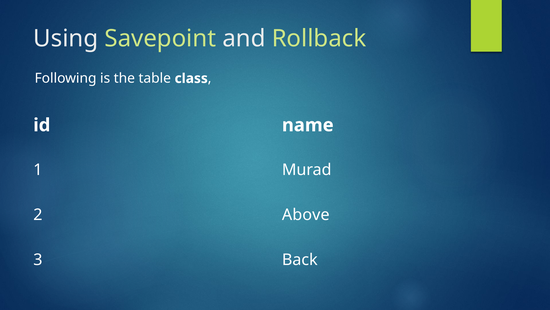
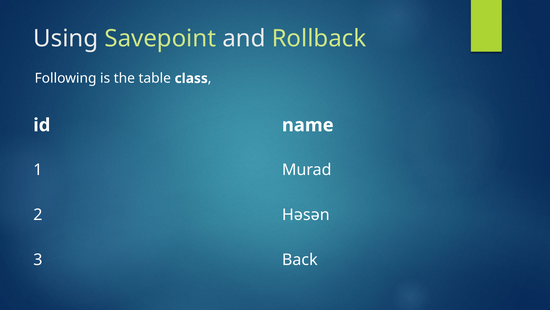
Above: Above -> Həsən
